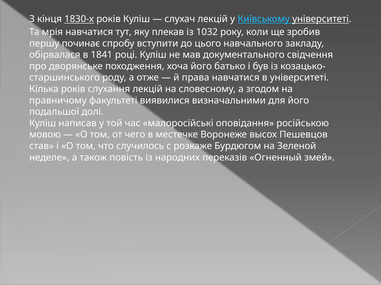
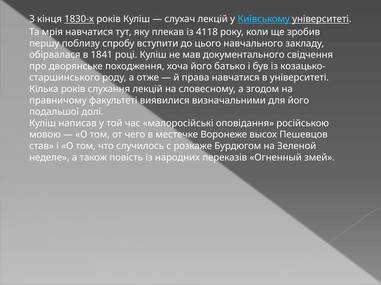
1032: 1032 -> 4118
починає: починає -> поблизу
